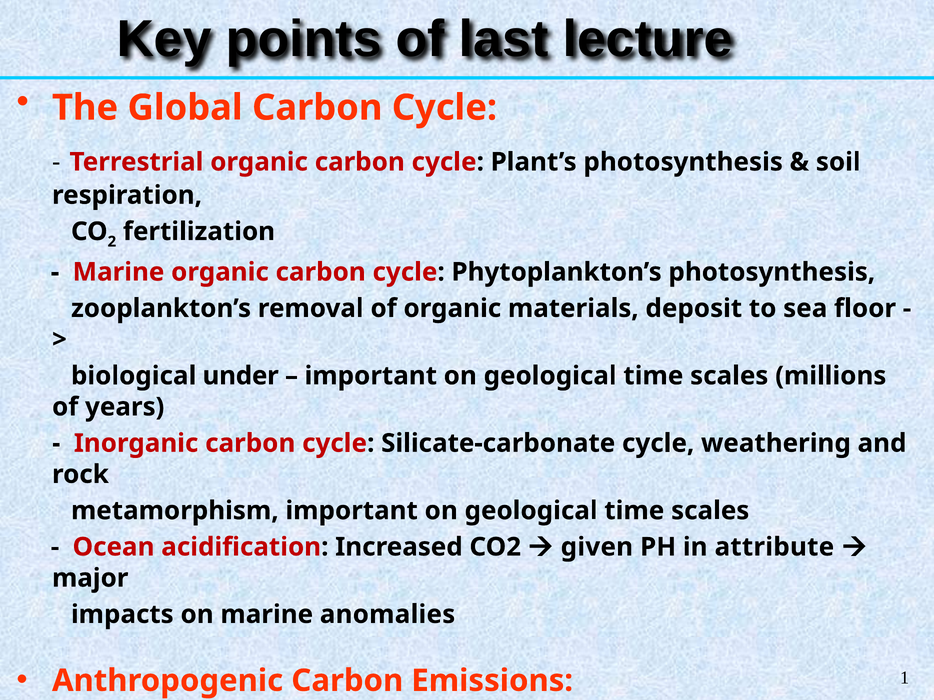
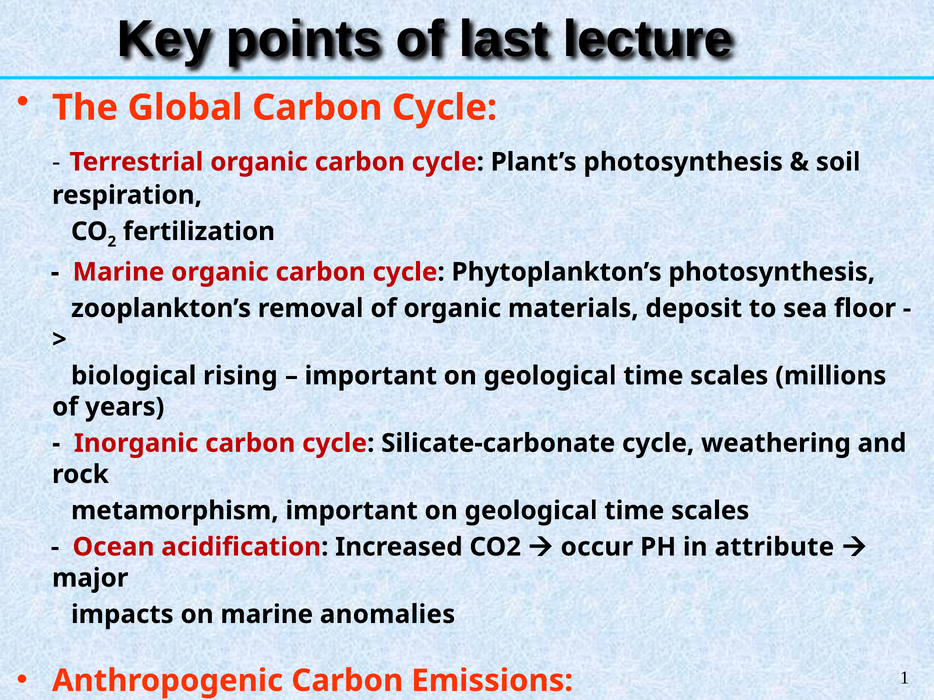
biological under: under -> rising
given: given -> occur
